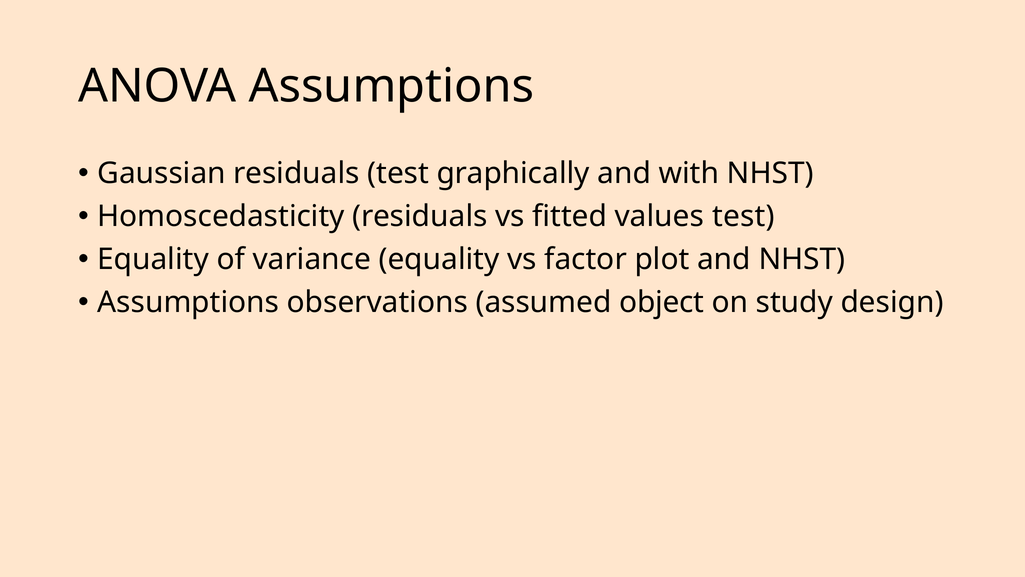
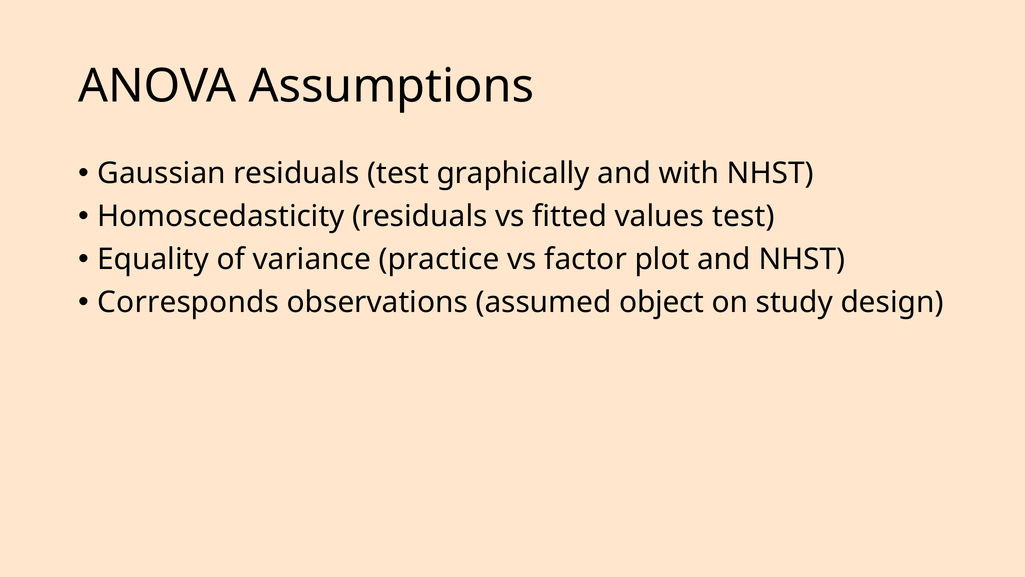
variance equality: equality -> practice
Assumptions at (188, 302): Assumptions -> Corresponds
